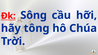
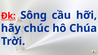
tông: tông -> chúc
